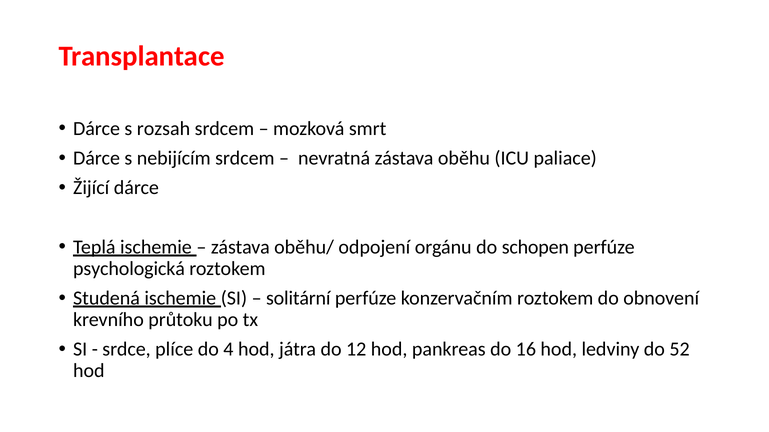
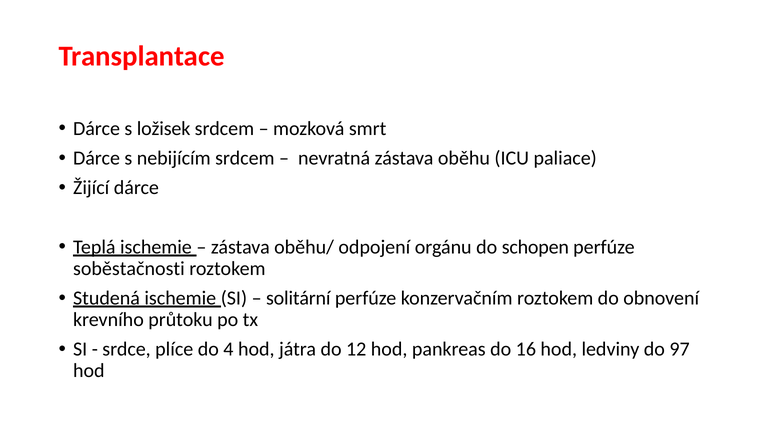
rozsah: rozsah -> ložisek
psychologická: psychologická -> soběstačnosti
52: 52 -> 97
